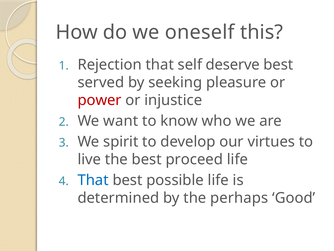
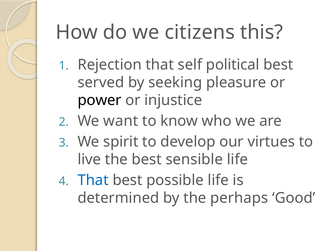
oneself: oneself -> citizens
deserve: deserve -> political
power colour: red -> black
proceed: proceed -> sensible
